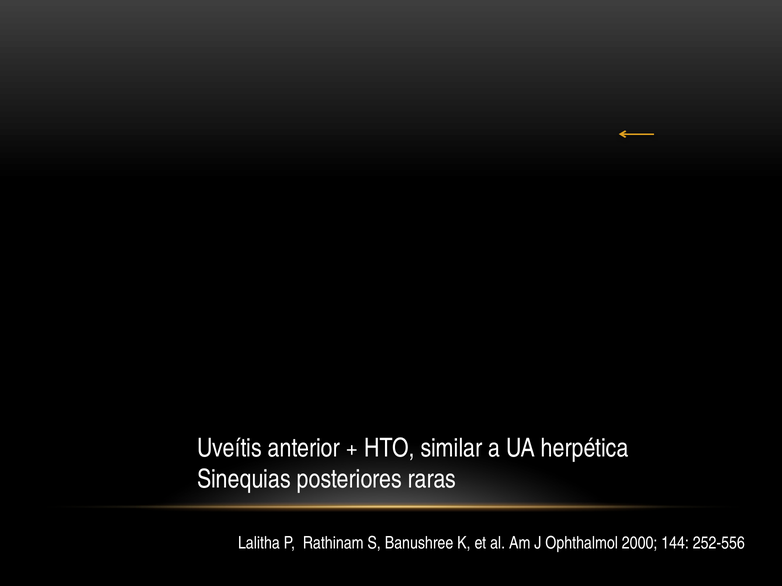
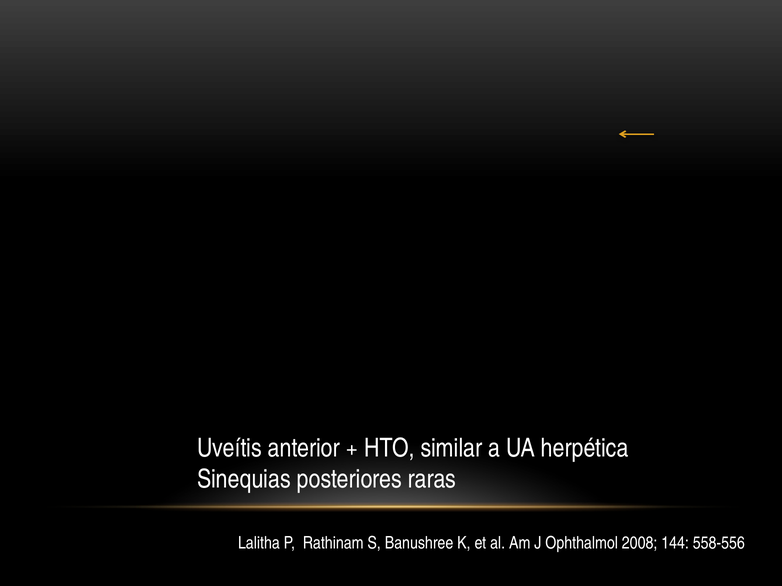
2000: 2000 -> 2008
252-556: 252-556 -> 558-556
